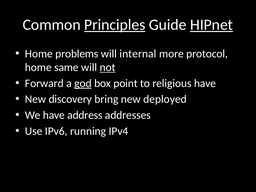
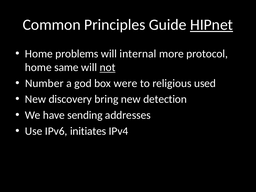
Principles underline: present -> none
Forward: Forward -> Number
god underline: present -> none
point: point -> were
religious have: have -> used
deployed: deployed -> detection
address: address -> sending
running: running -> initiates
